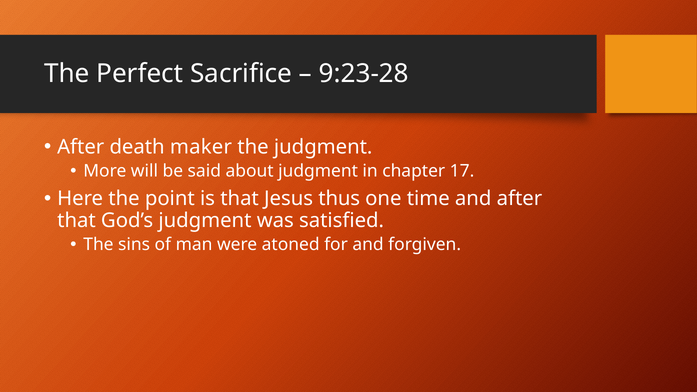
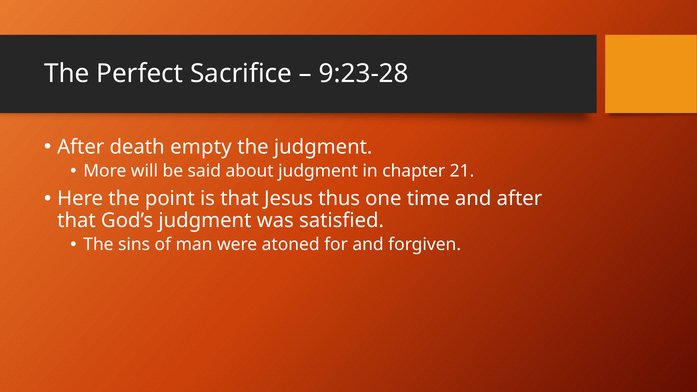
maker: maker -> empty
17: 17 -> 21
